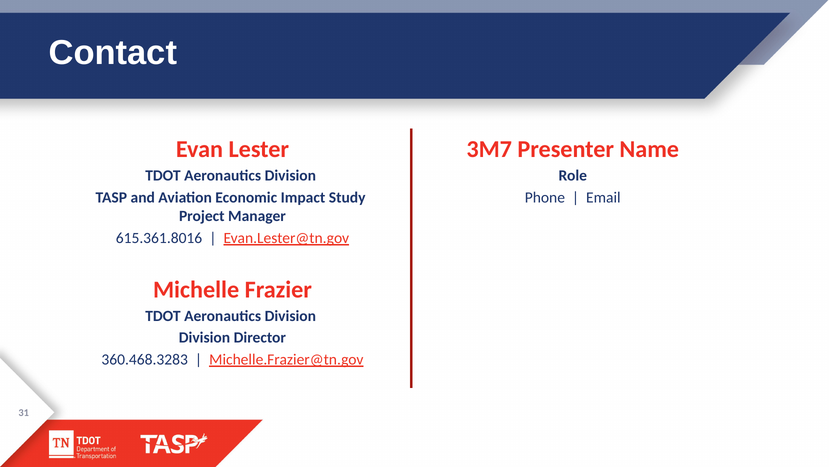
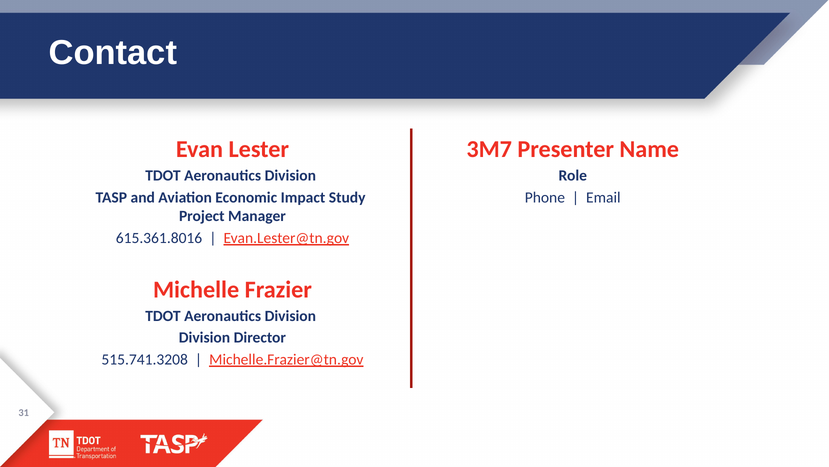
360.468.3283: 360.468.3283 -> 515.741.3208
